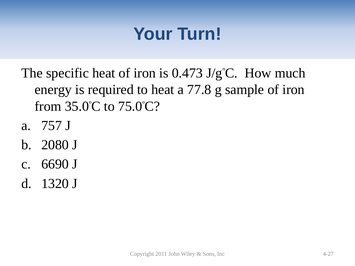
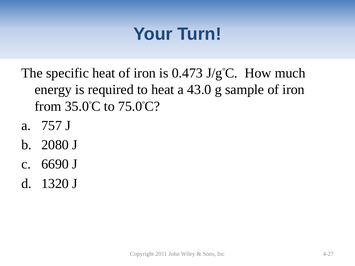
77.8: 77.8 -> 43.0
